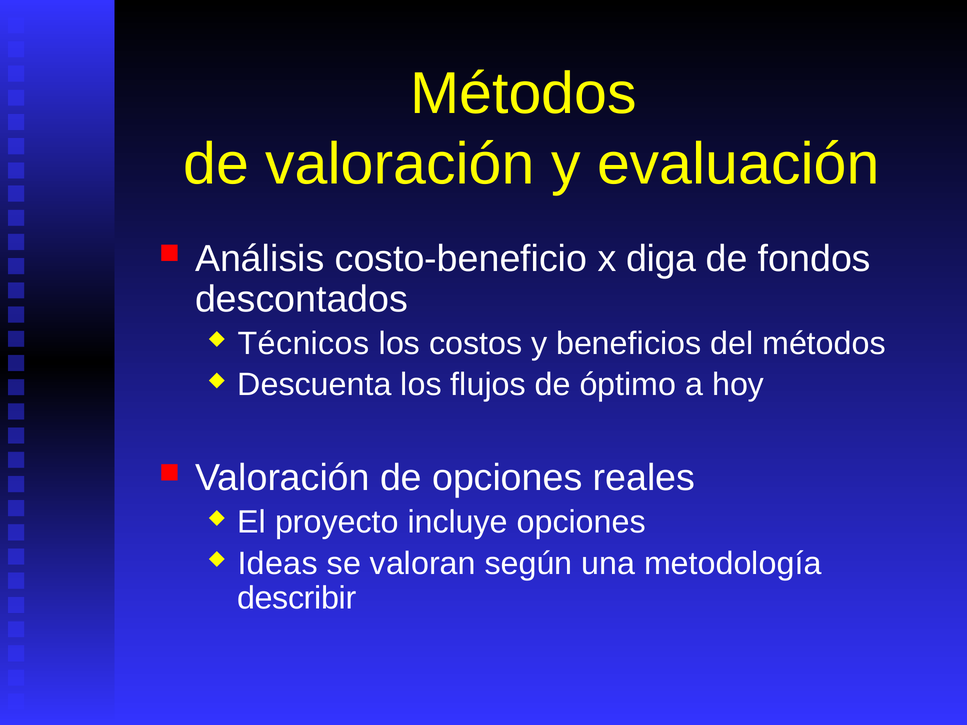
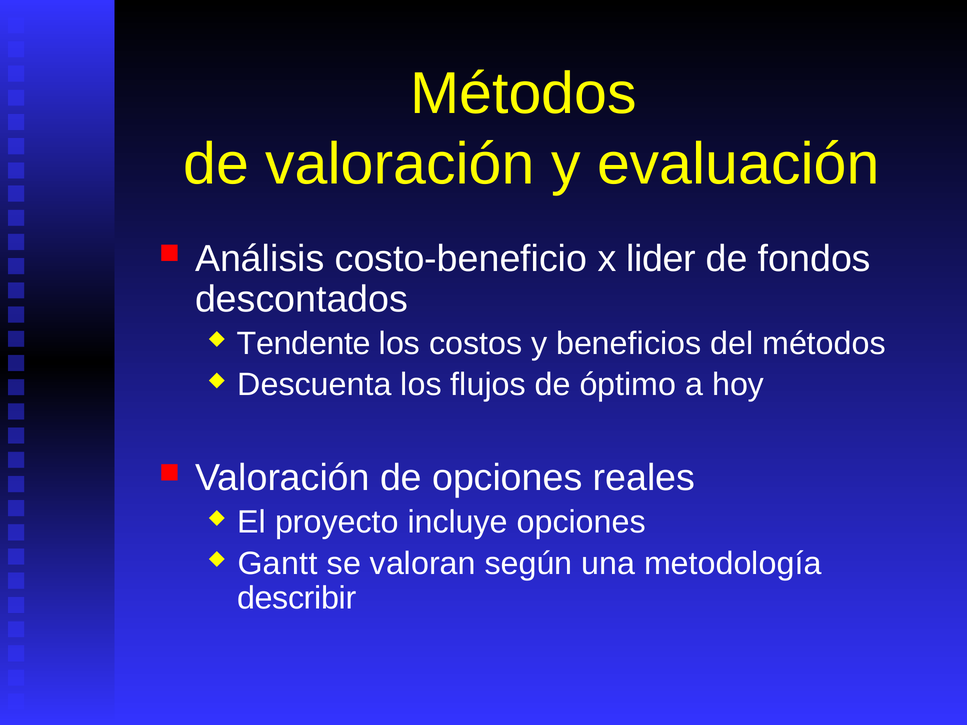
diga: diga -> lider
Técnicos: Técnicos -> Tendente
Ideas: Ideas -> Gantt
